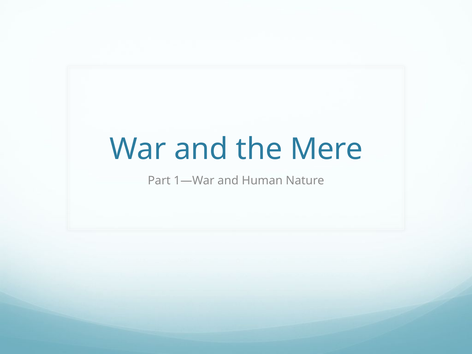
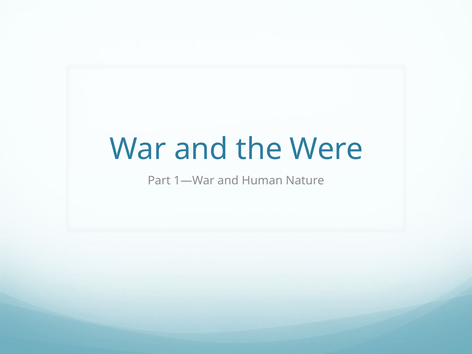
Mere: Mere -> Were
